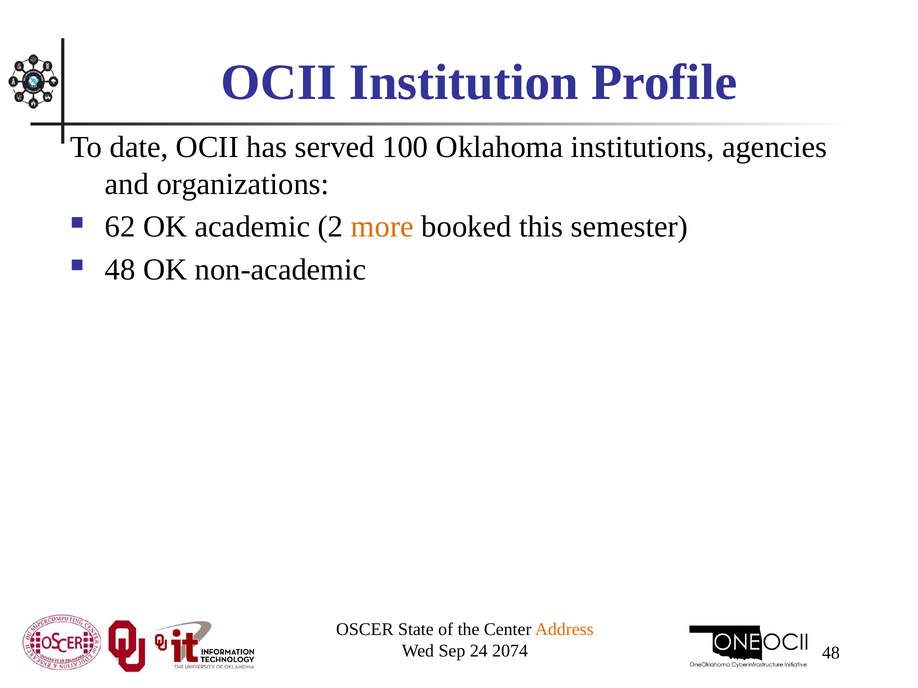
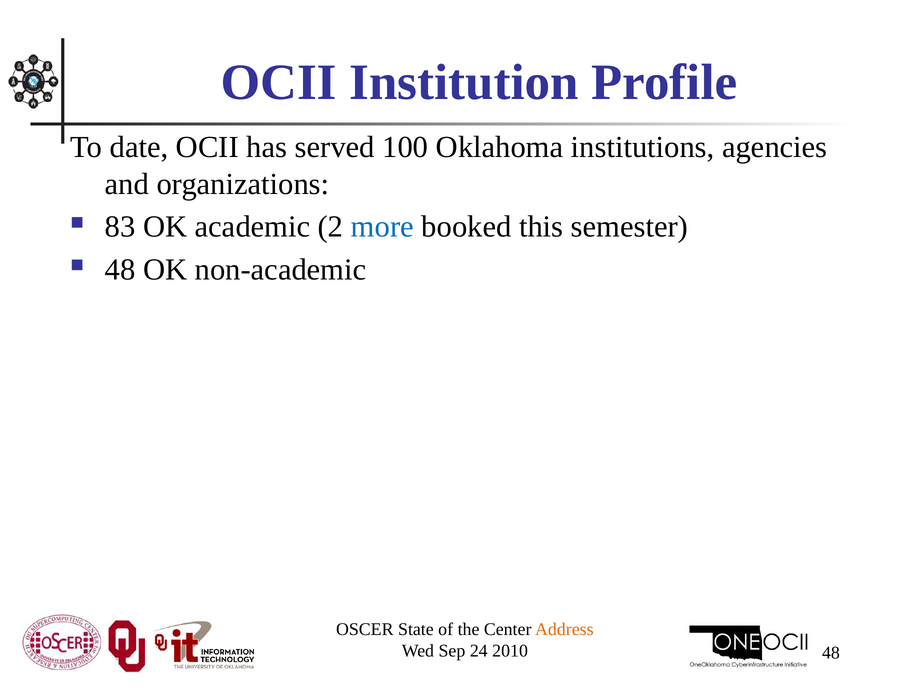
62: 62 -> 83
more colour: orange -> blue
2074: 2074 -> 2010
